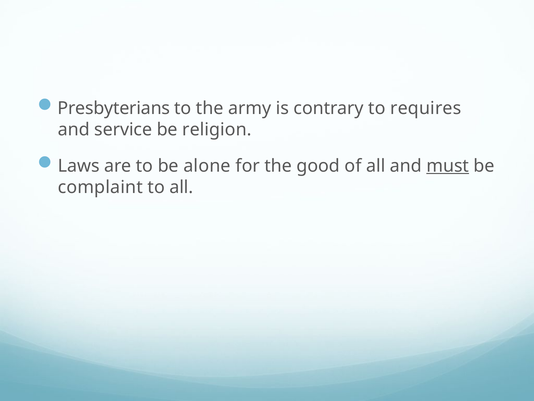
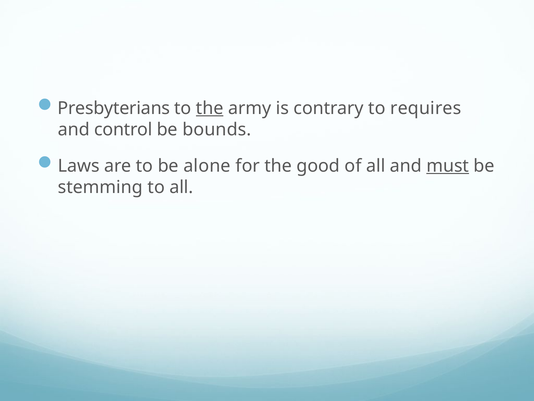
the at (210, 108) underline: none -> present
service: service -> control
religion: religion -> bounds
complaint: complaint -> stemming
